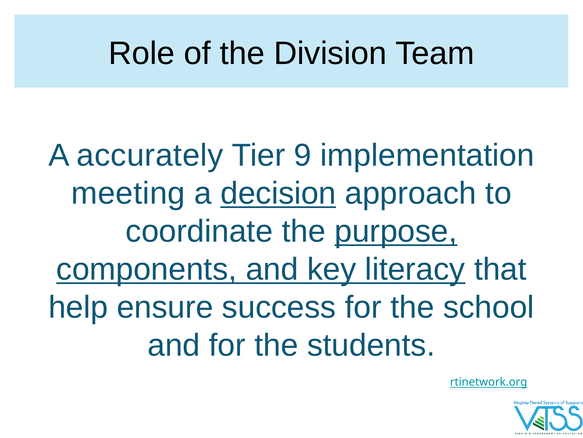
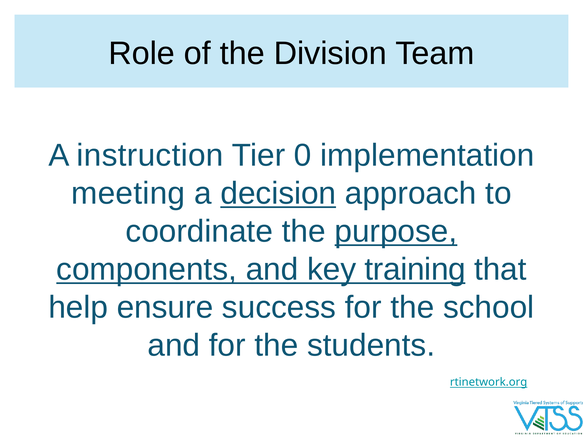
accurately: accurately -> instruction
9: 9 -> 0
literacy: literacy -> training
